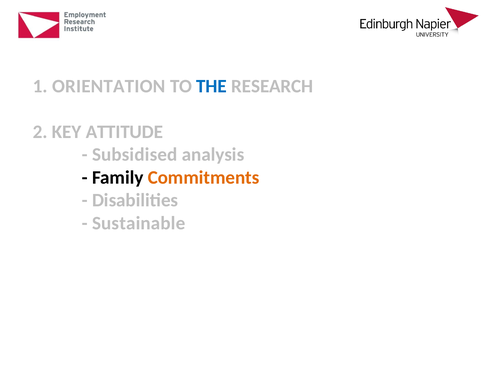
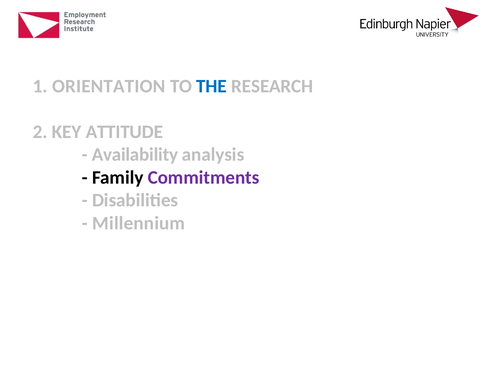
Subsidised: Subsidised -> Availability
Commitments colour: orange -> purple
Sustainable: Sustainable -> Millennium
